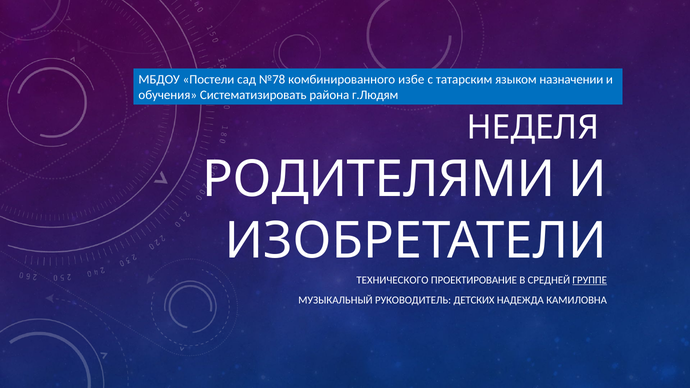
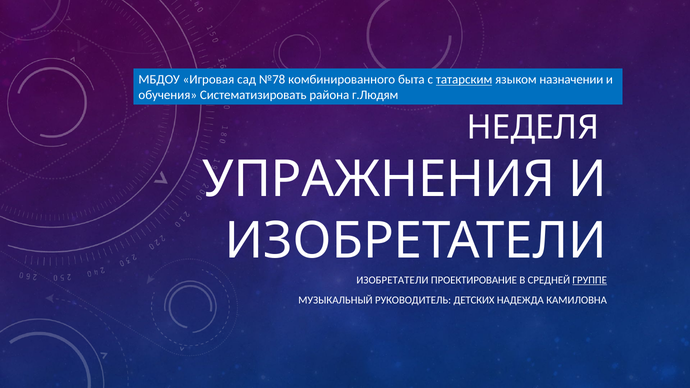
Постели: Постели -> Игровая
избе: избе -> быта
татарским underline: none -> present
РОДИТЕЛЯМИ: РОДИТЕЛЯМИ -> УПРАЖНЕНИЯ
ТЕХНИЧЕСКОГО at (392, 280): ТЕХНИЧЕСКОГО -> ИЗОБРЕТАТЕЛИ
